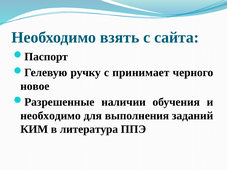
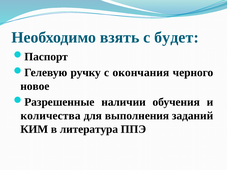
сайта: сайта -> будет
принимает: принимает -> окончания
необходимо at (51, 116): необходимо -> количества
